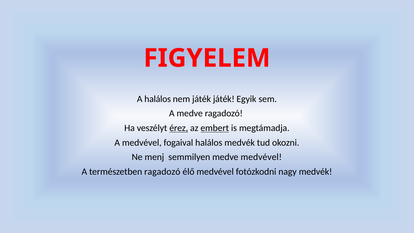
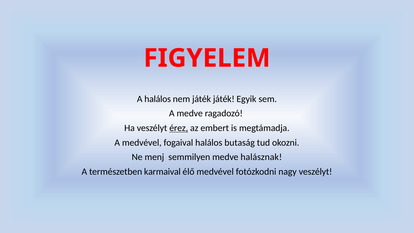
embert underline: present -> none
halálos medvék: medvék -> butaság
medve medvével: medvével -> halásznak
természetben ragadozó: ragadozó -> karmaival
nagy medvék: medvék -> veszélyt
